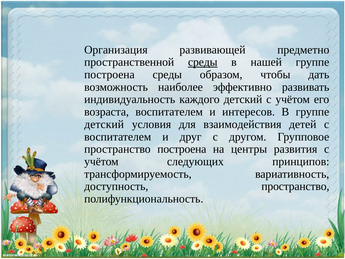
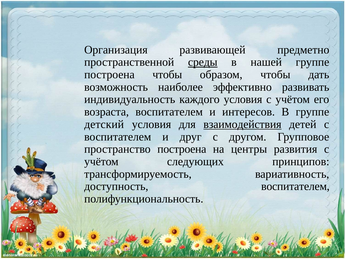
построена среды: среды -> чтобы
каждого детский: детский -> условия
взаимодействия underline: none -> present
доступность пространство: пространство -> воспитателем
